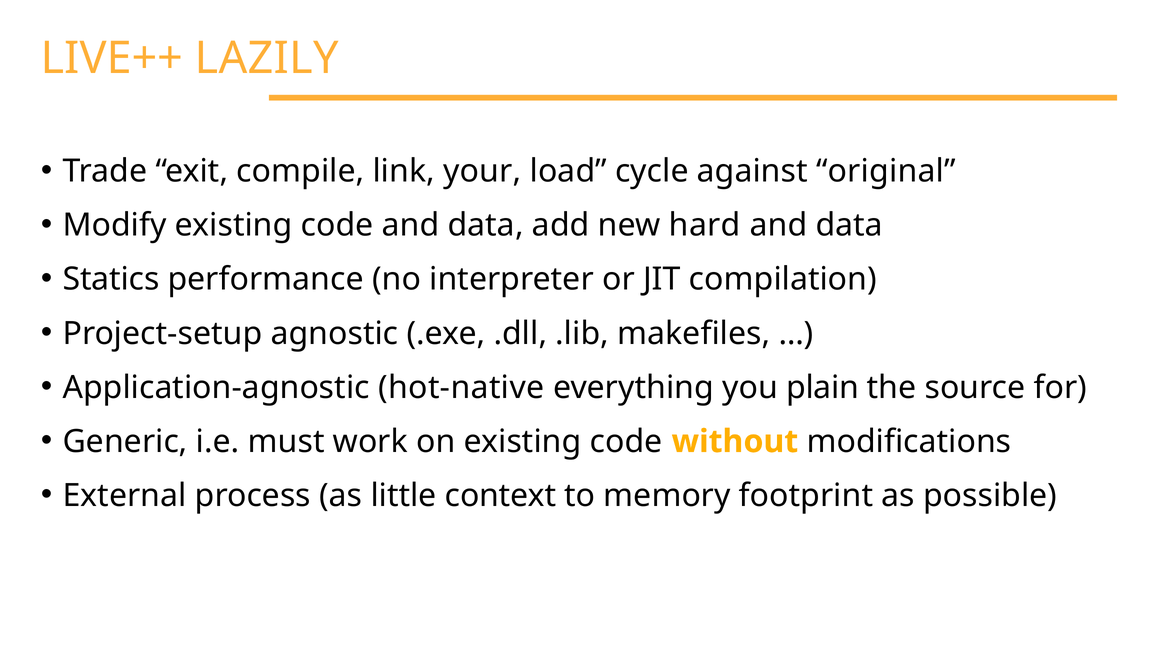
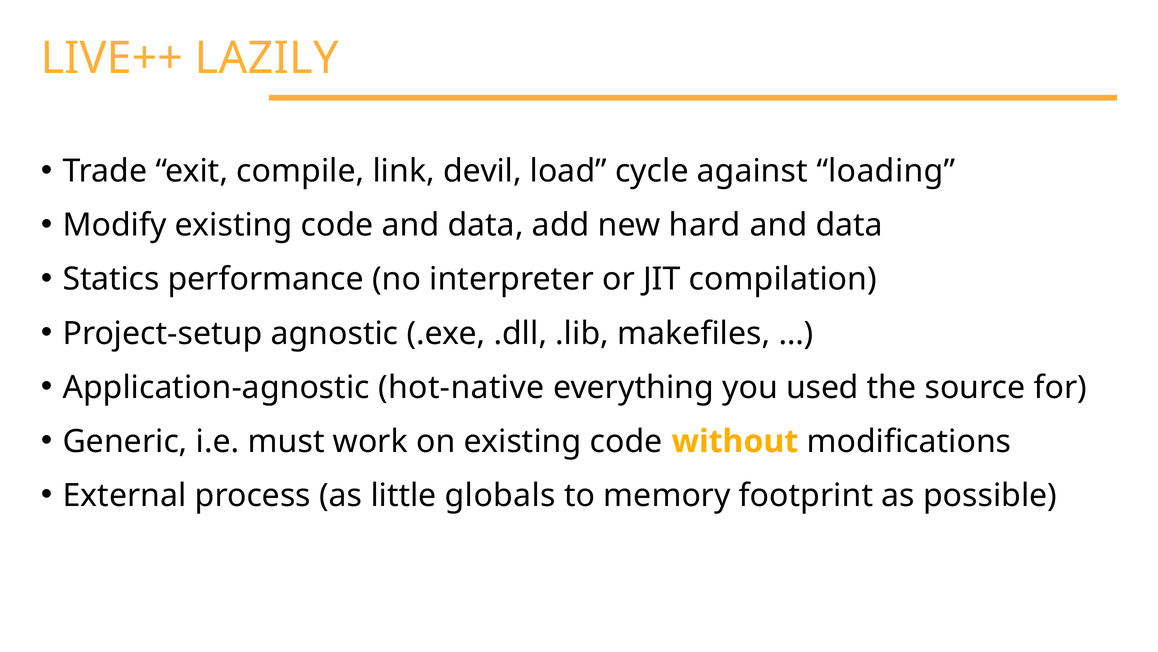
your: your -> devil
original: original -> loading
plain: plain -> used
context: context -> globals
